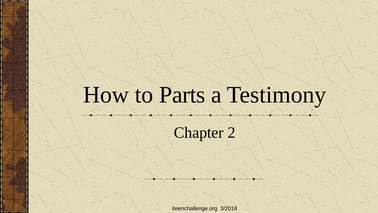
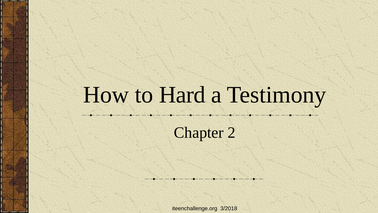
Parts: Parts -> Hard
